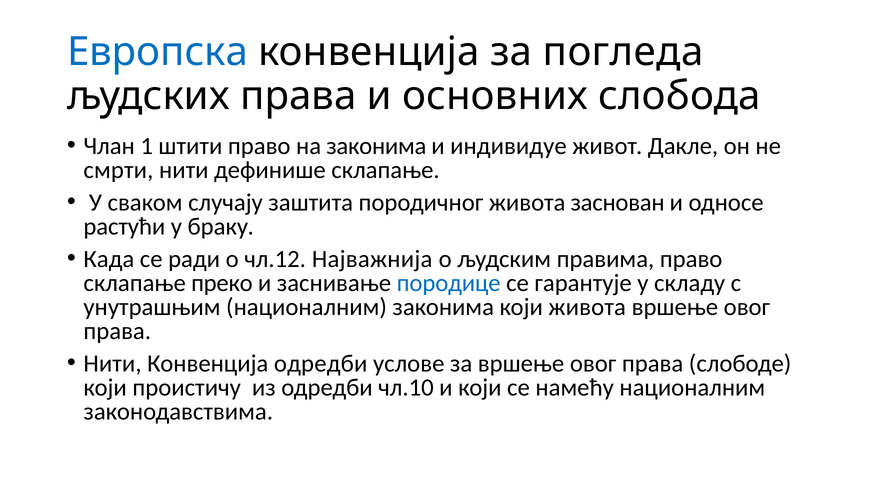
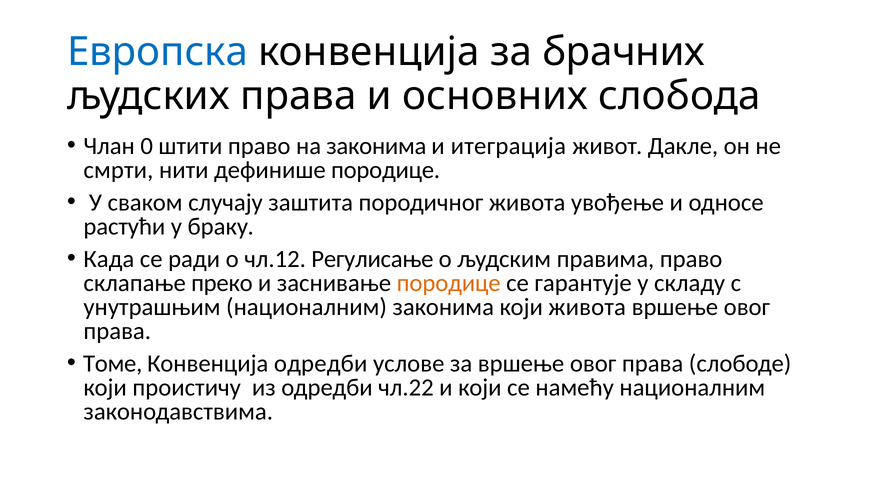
погледа: погледа -> брачних
1: 1 -> 0
индивидуе: индивидуе -> итеграција
дефинише склапање: склапање -> породице
заснован: заснован -> увођење
Најважнија: Најважнија -> Регулисање
породице at (449, 283) colour: blue -> orange
Нити at (113, 363): Нити -> Томе
чл.10: чл.10 -> чл.22
